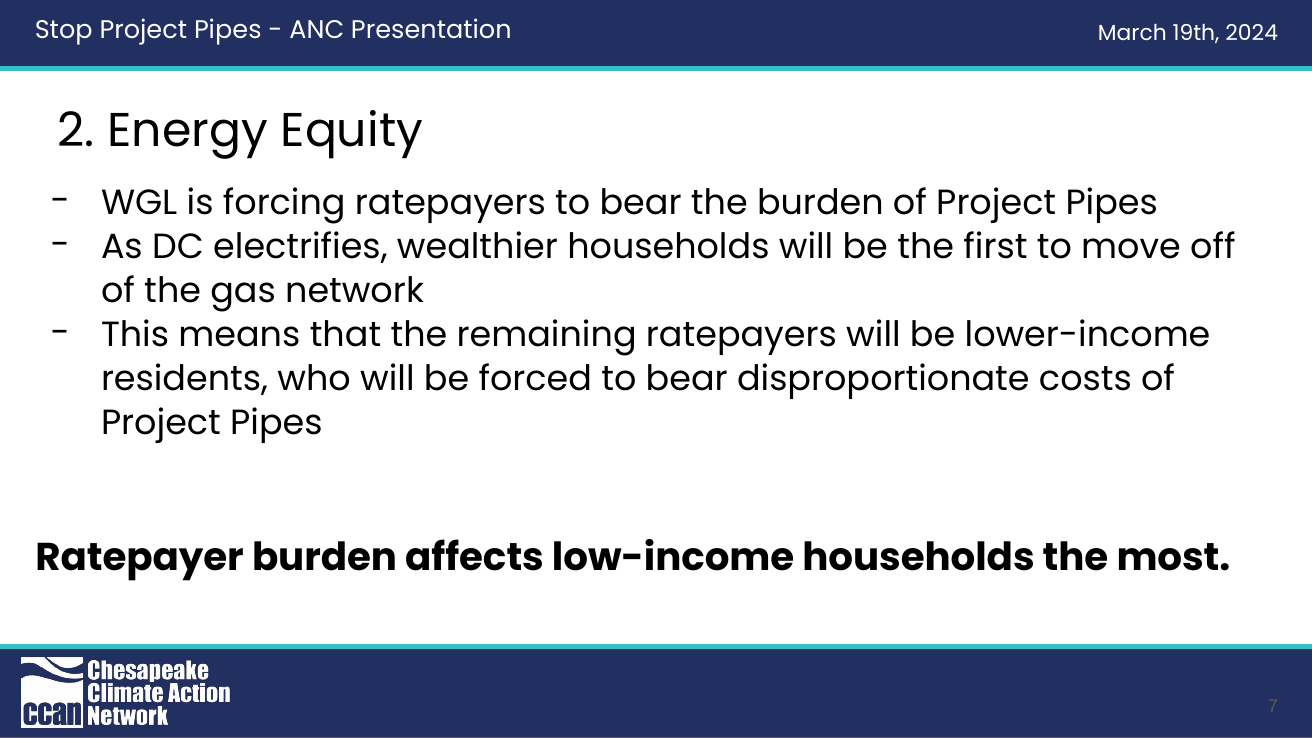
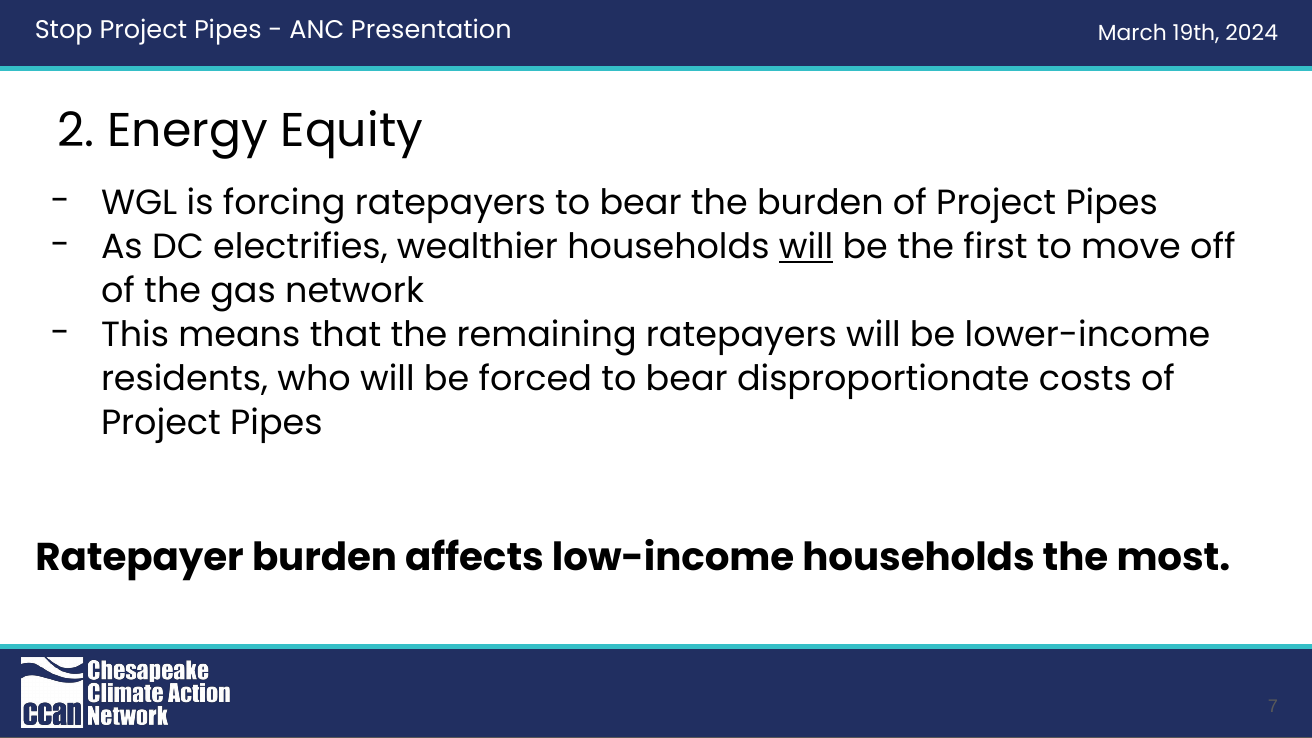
will at (806, 247) underline: none -> present
